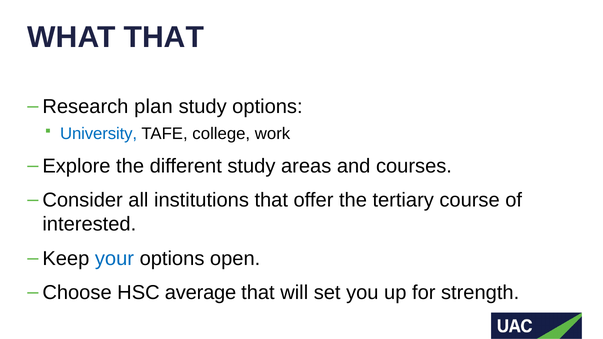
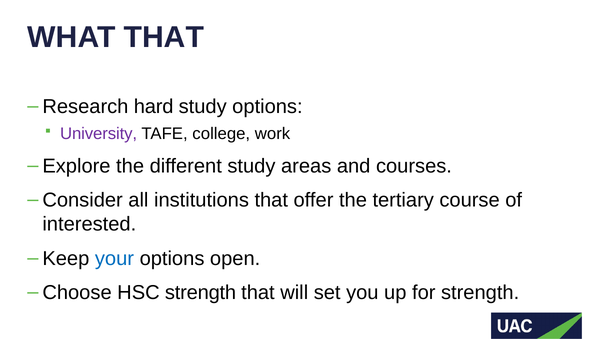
plan: plan -> hard
University colour: blue -> purple
HSC average: average -> strength
